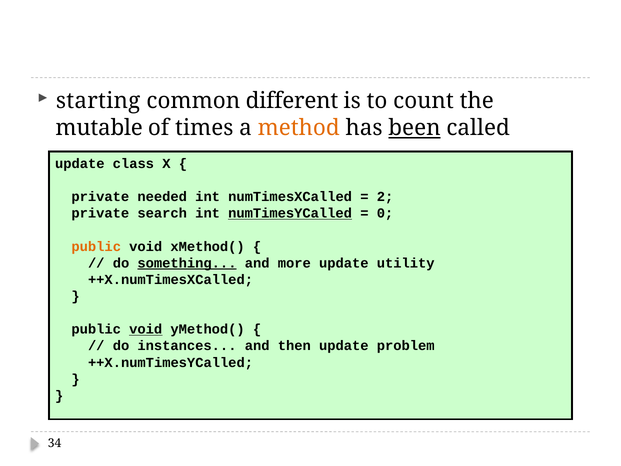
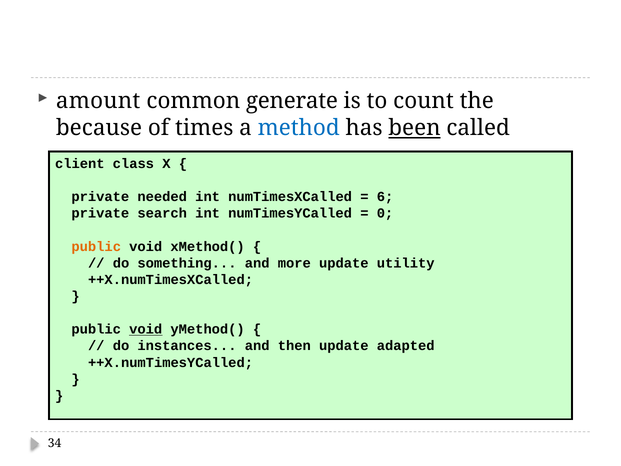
starting: starting -> amount
different: different -> generate
mutable: mutable -> because
method colour: orange -> blue
update at (80, 164): update -> client
2: 2 -> 6
numTimesYCalled underline: present -> none
something underline: present -> none
problem: problem -> adapted
